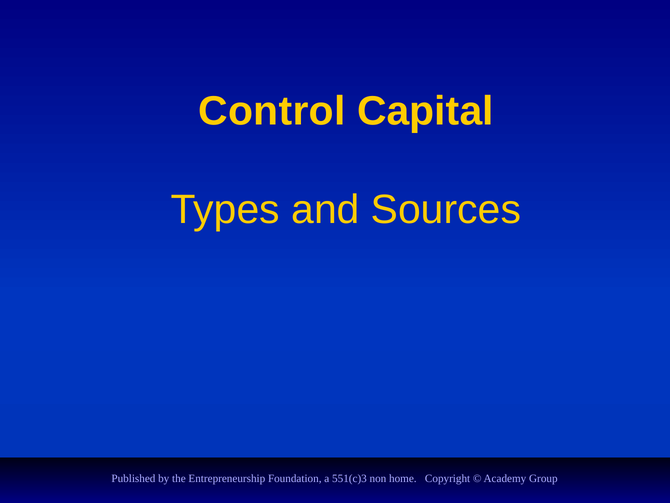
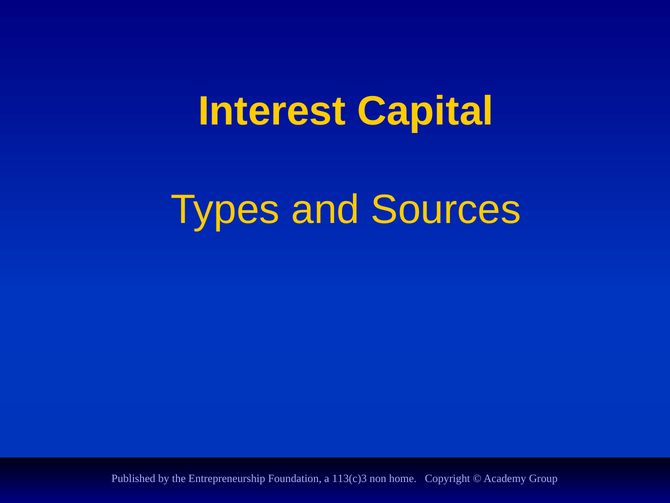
Control: Control -> Interest
551(c)3: 551(c)3 -> 113(c)3
